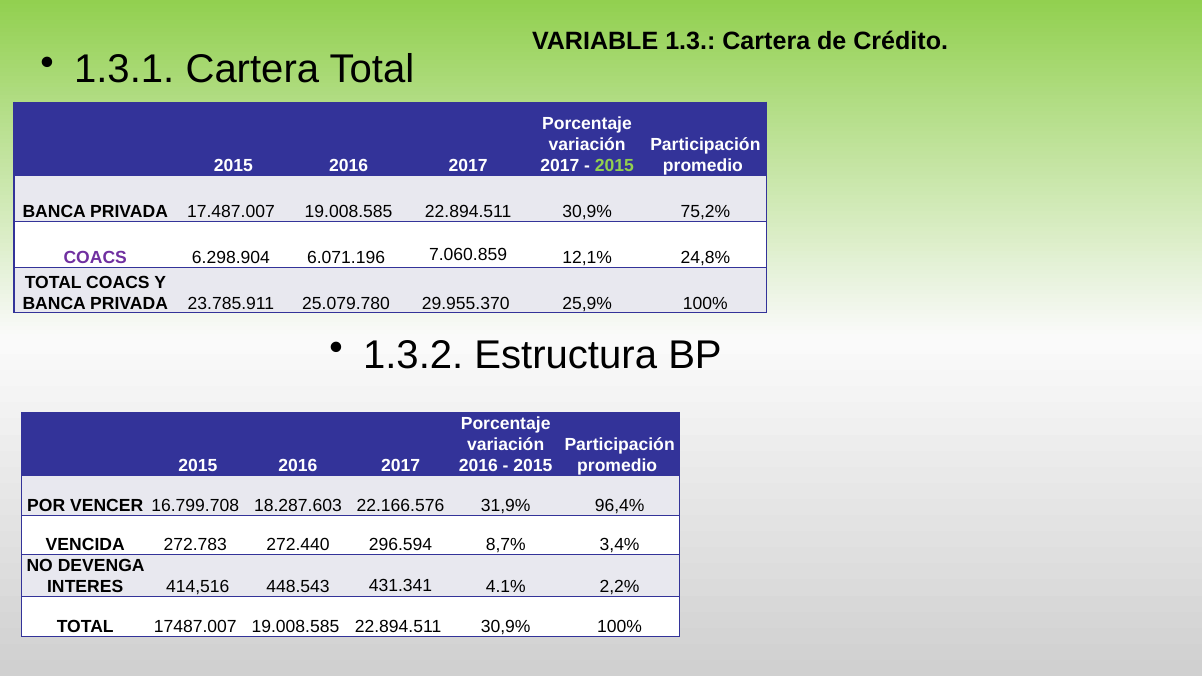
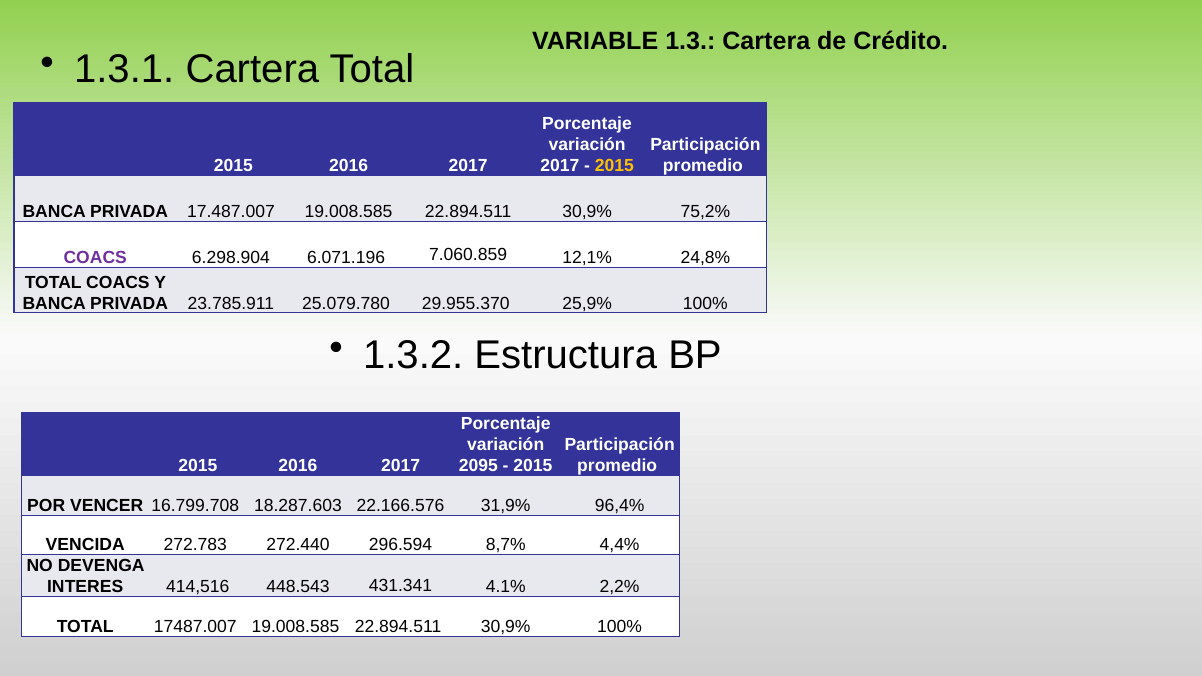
2015 at (614, 166) colour: light green -> yellow
2016 at (478, 466): 2016 -> 2095
3,4%: 3,4% -> 4,4%
